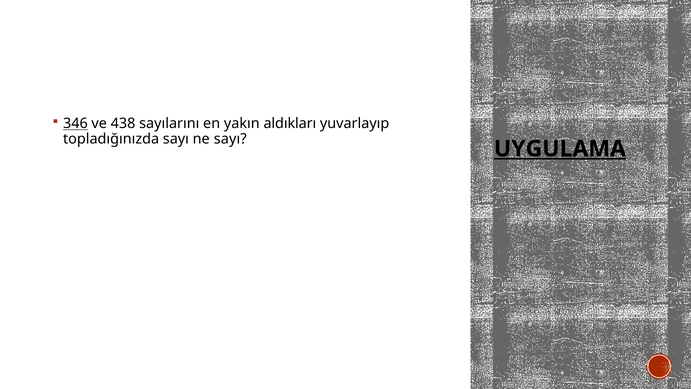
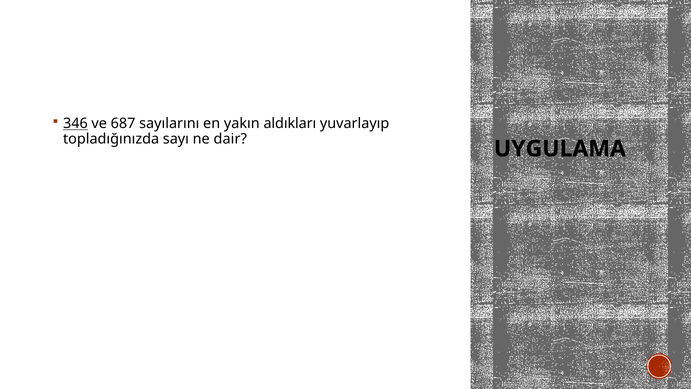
438: 438 -> 687
ne sayı: sayı -> dair
UYGULAMA underline: present -> none
